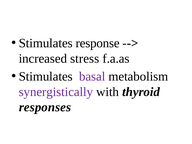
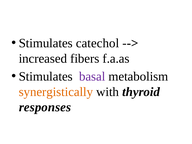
response: response -> catechol
stress: stress -> fibers
synergistically colour: purple -> orange
